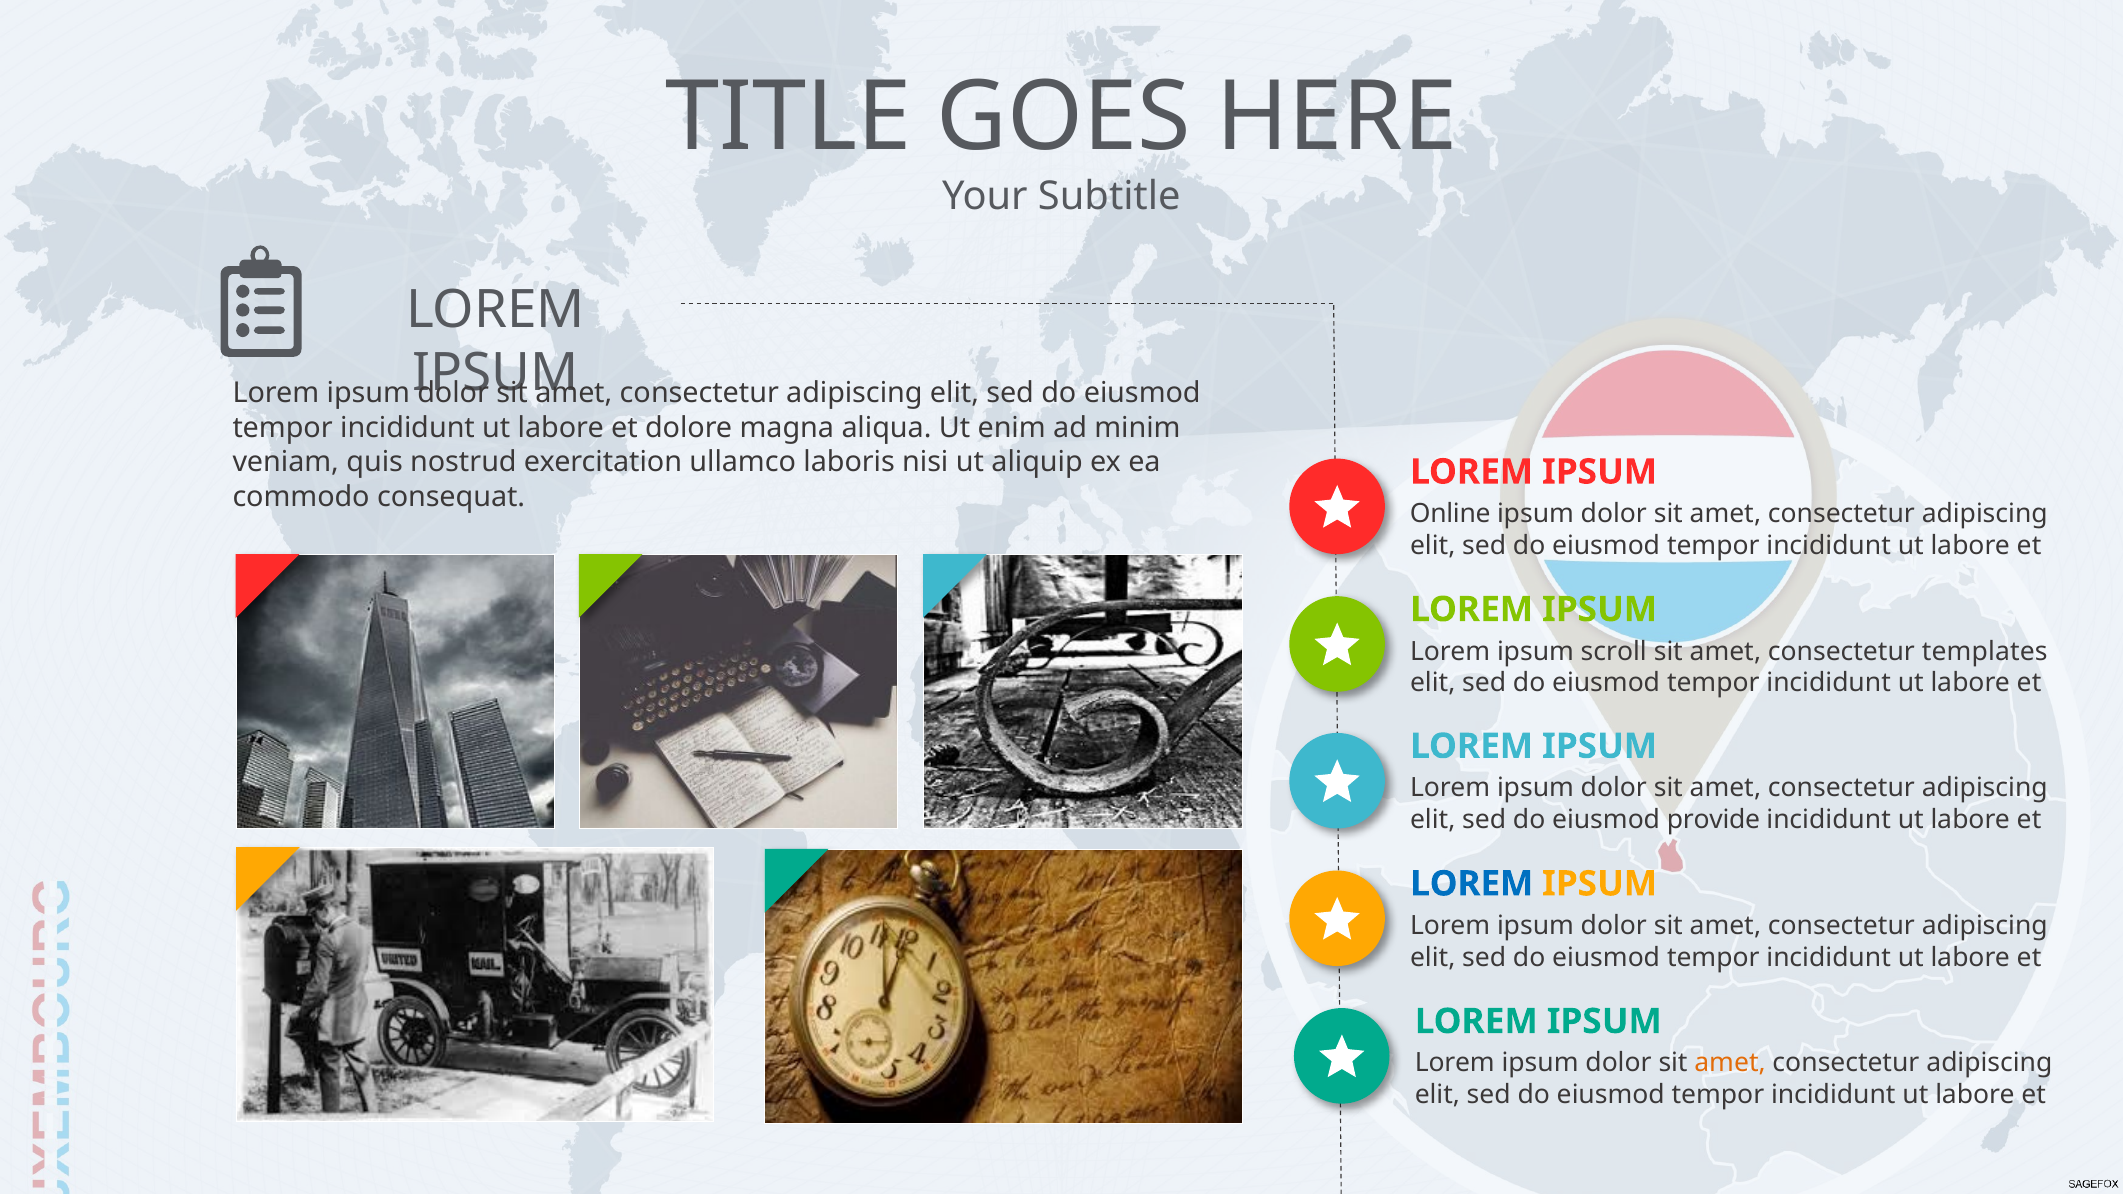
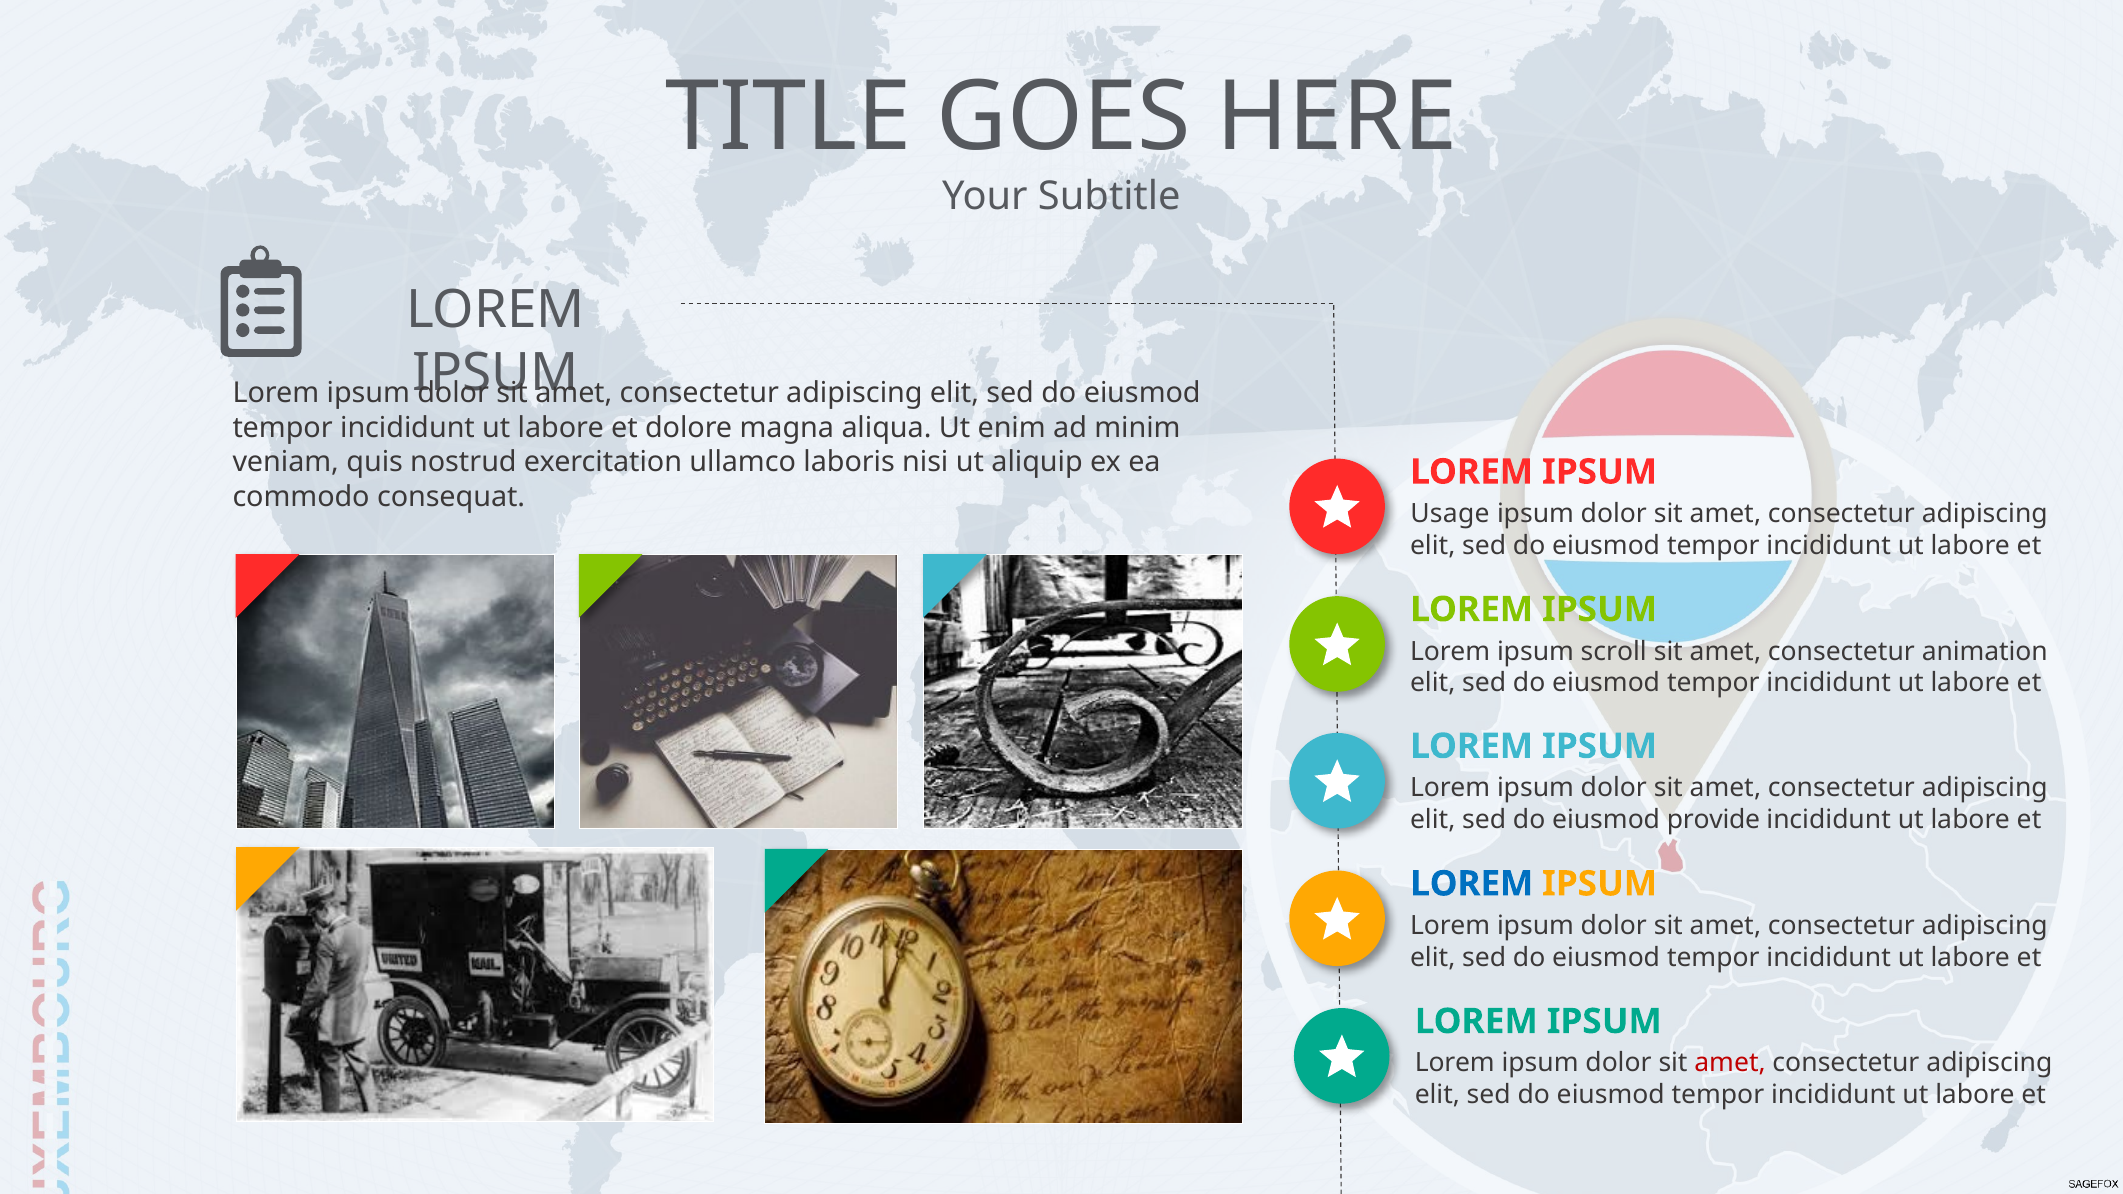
Online: Online -> Usage
templates: templates -> animation
amet at (1730, 1063) colour: orange -> red
